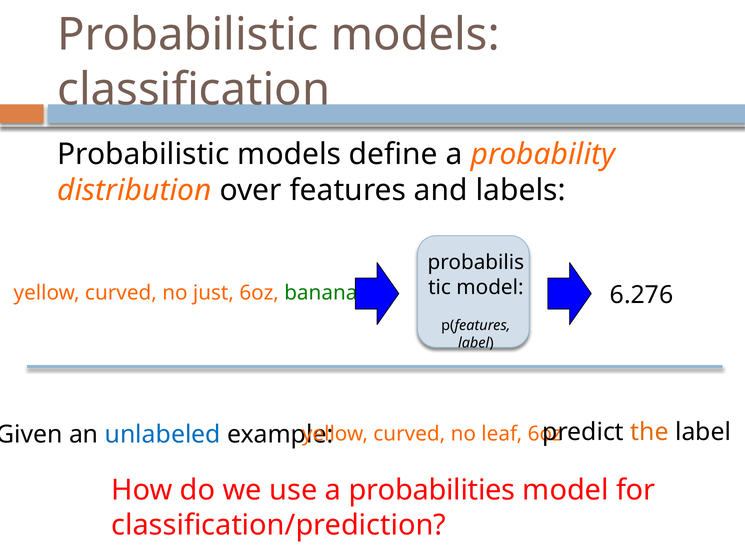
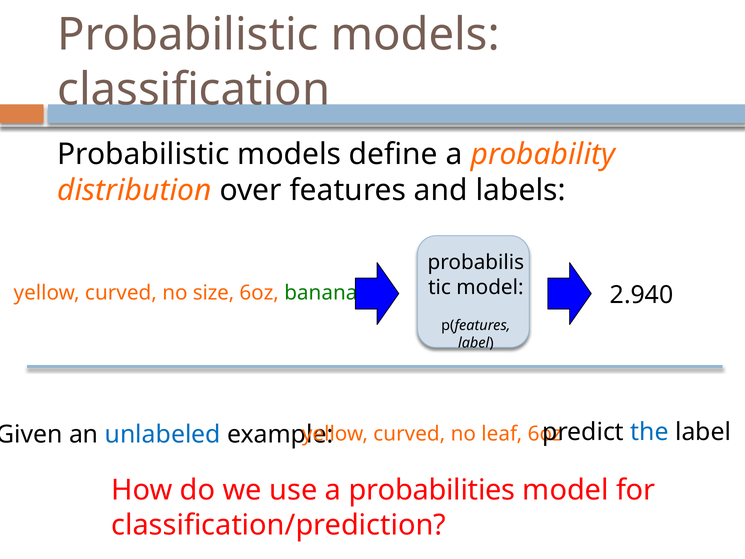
just: just -> size
6.276: 6.276 -> 2.940
the colour: orange -> blue
